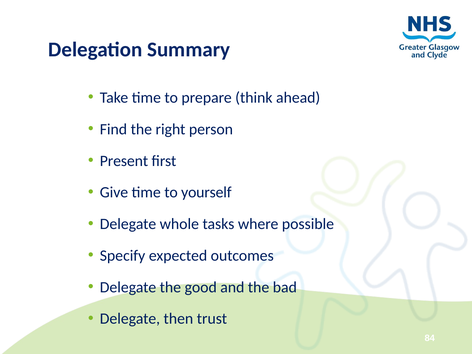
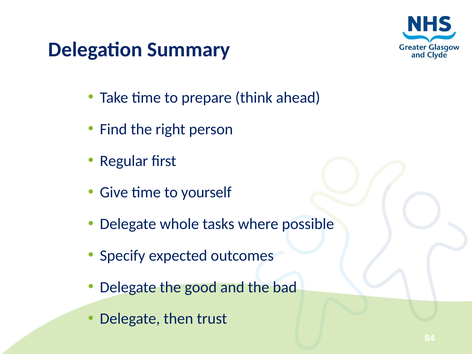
Present: Present -> Regular
